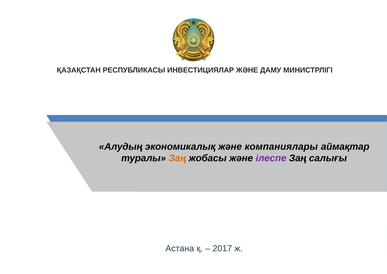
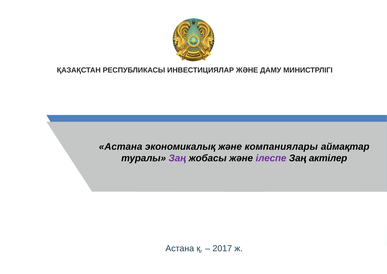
Алудың at (121, 146): Алудың -> Астана
Заң at (177, 158) colour: orange -> purple
салығы: салығы -> актілер
